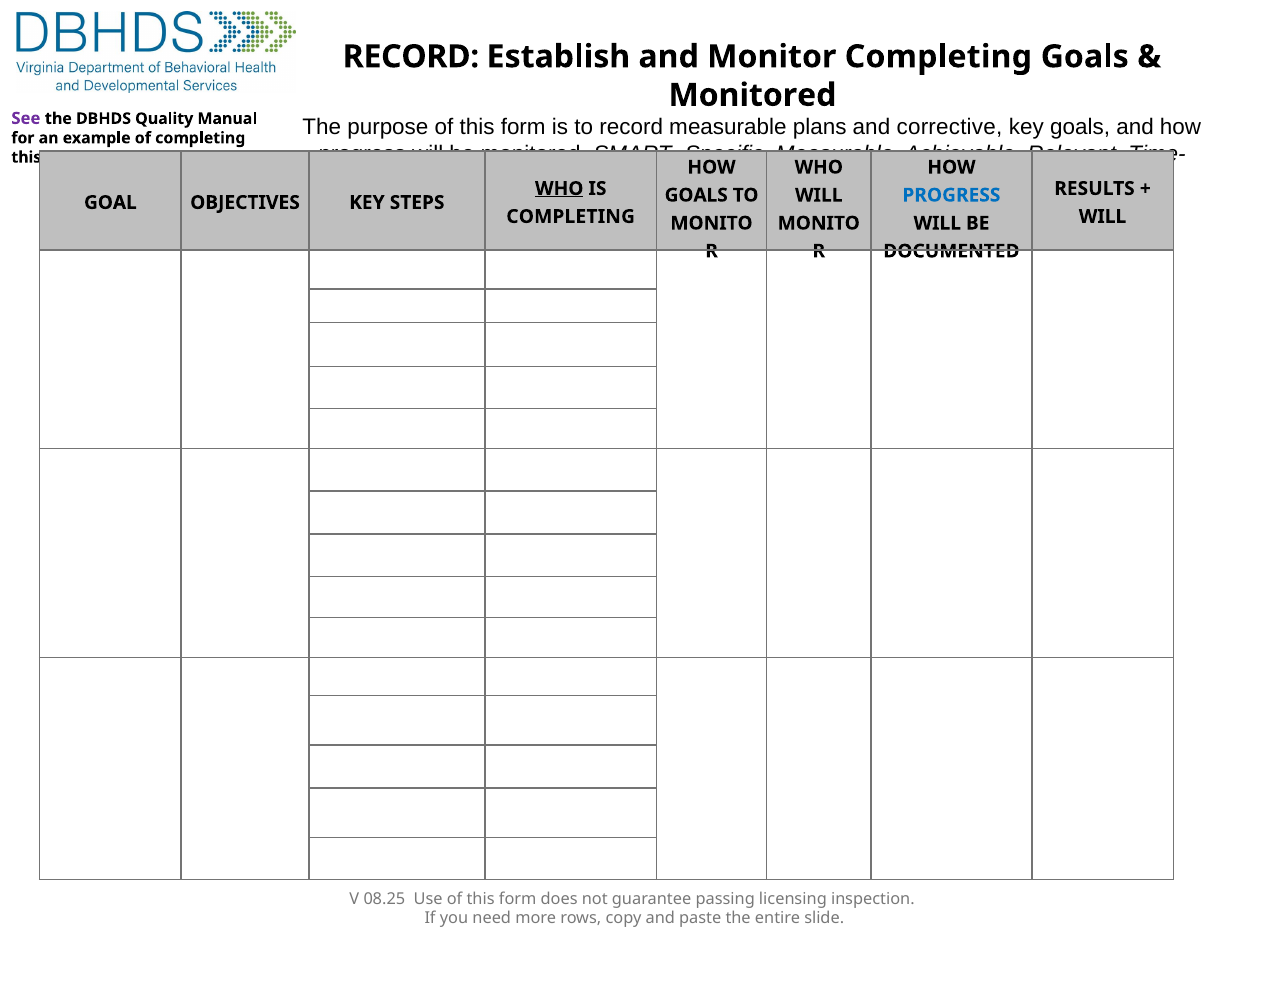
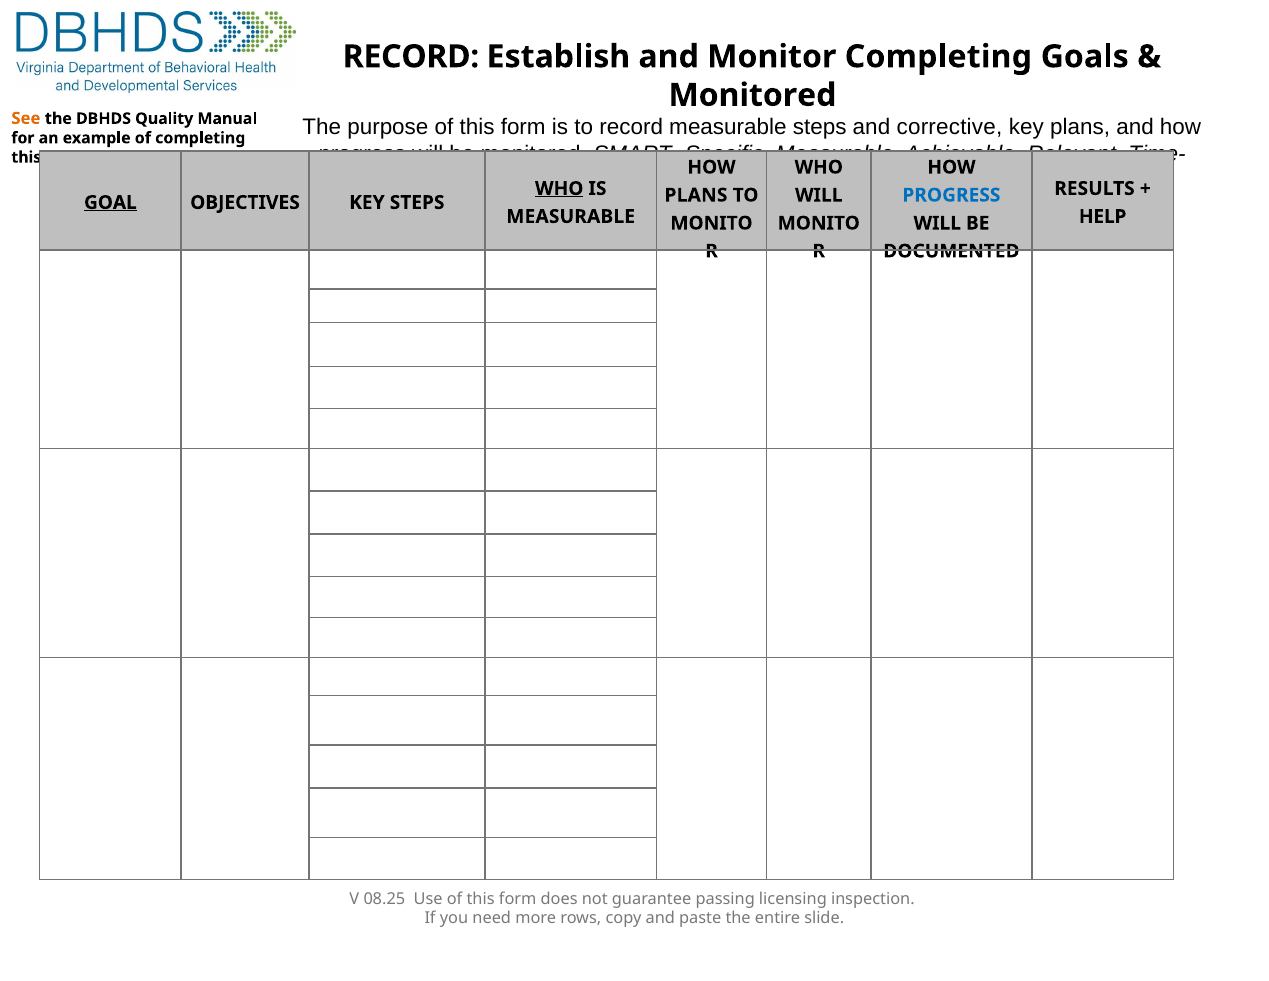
See colour: purple -> orange
measurable plans: plans -> steps
key goals: goals -> plans
GOALS at (696, 195): GOALS -> PLANS
GOAL underline: none -> present
COMPLETING at (571, 216): COMPLETING -> MEASURABLE
WILL at (1103, 216): WILL -> HELP
